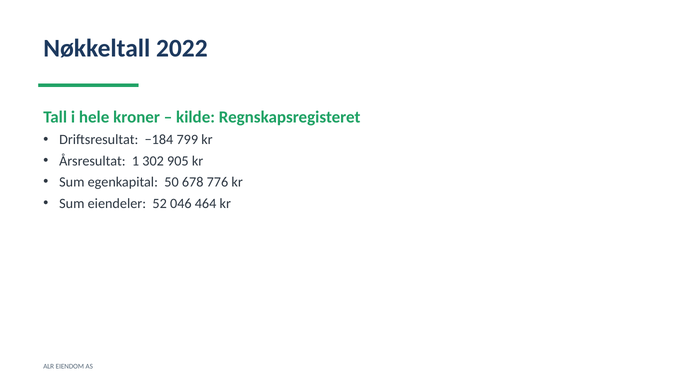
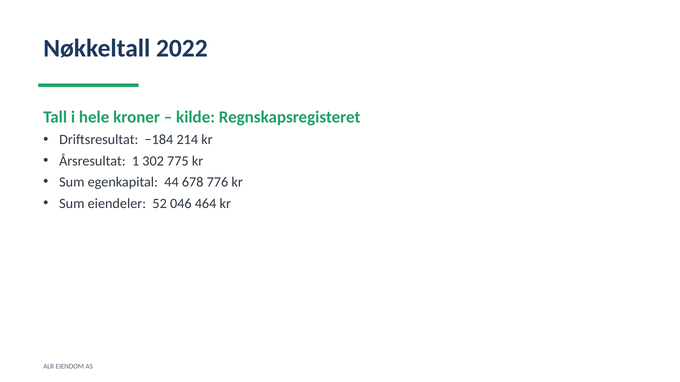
799: 799 -> 214
905: 905 -> 775
50: 50 -> 44
